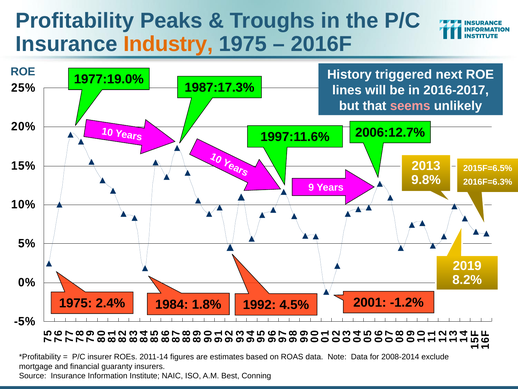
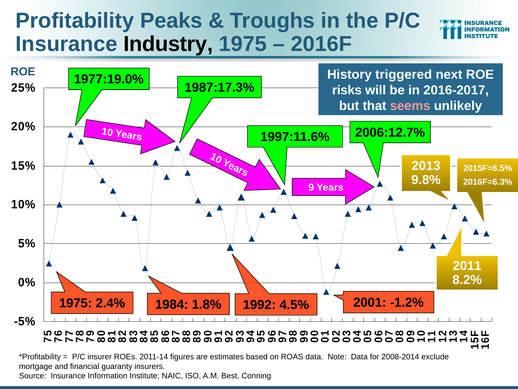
Industry colour: orange -> black
lines: lines -> risks
2019: 2019 -> 2011
